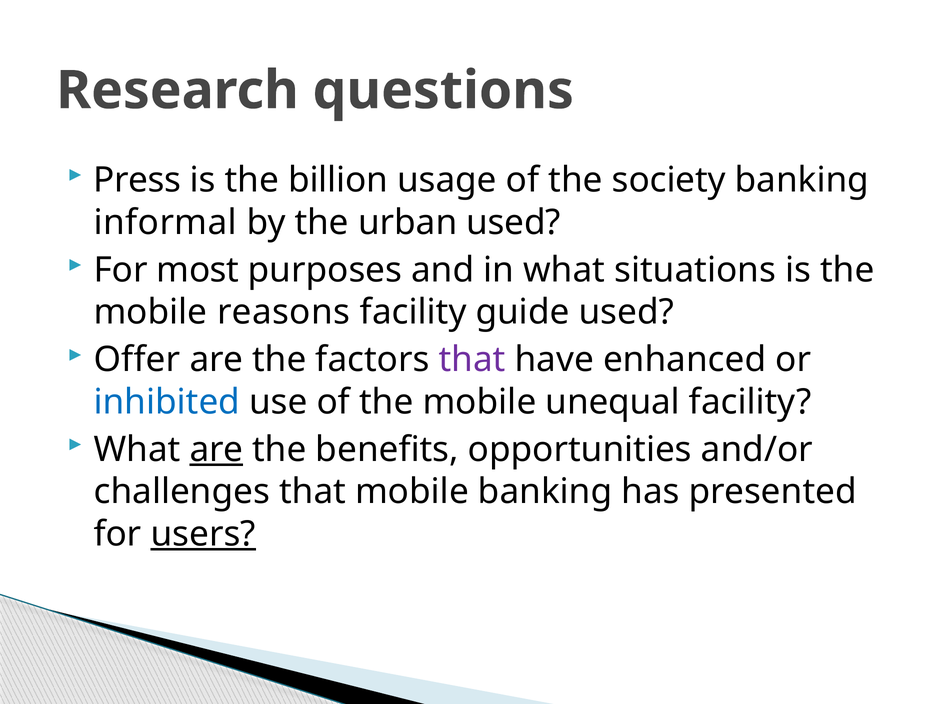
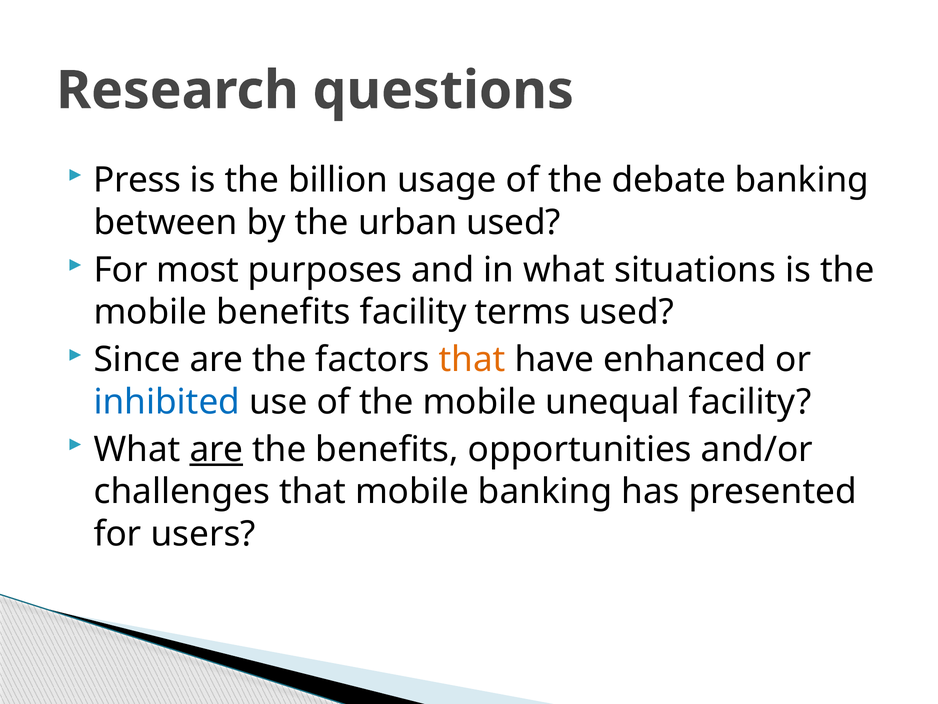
society: society -> debate
informal: informal -> between
mobile reasons: reasons -> benefits
guide: guide -> terms
Offer: Offer -> Since
that at (472, 360) colour: purple -> orange
users underline: present -> none
